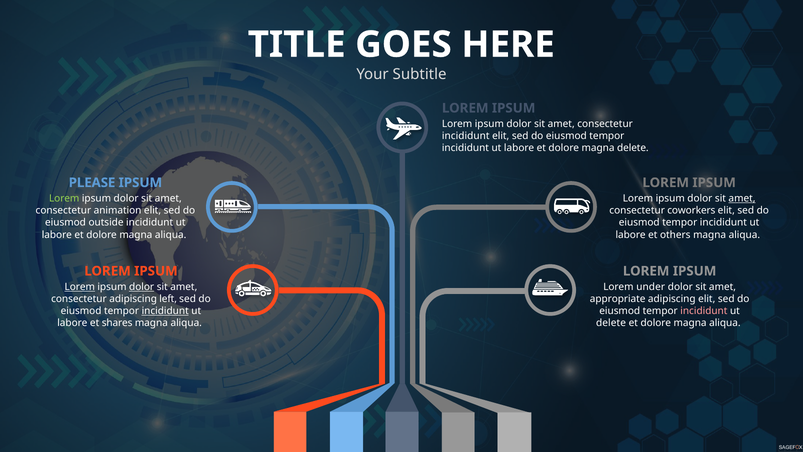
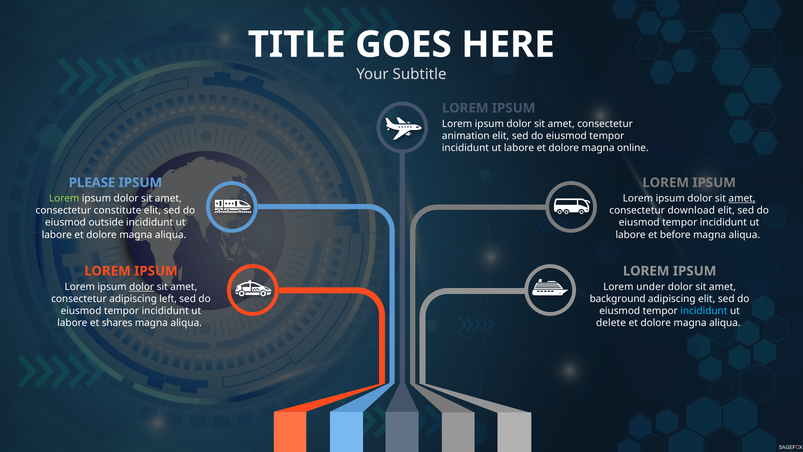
incididunt at (466, 136): incididunt -> animation
magna delete: delete -> online
animation: animation -> constitute
coworkers: coworkers -> download
others: others -> before
Lorem at (80, 287) underline: present -> none
appropriate: appropriate -> background
incididunt at (165, 311) underline: present -> none
incididunt at (704, 311) colour: pink -> light blue
